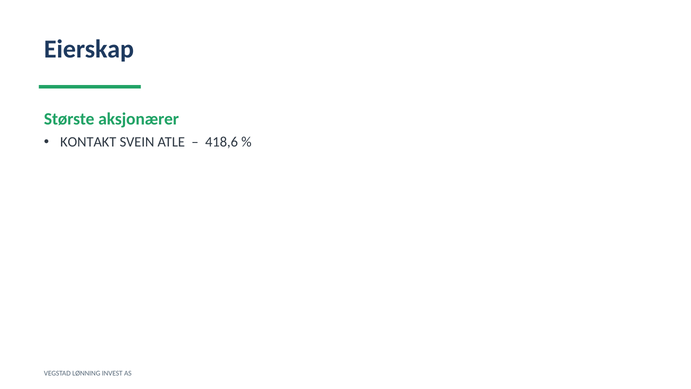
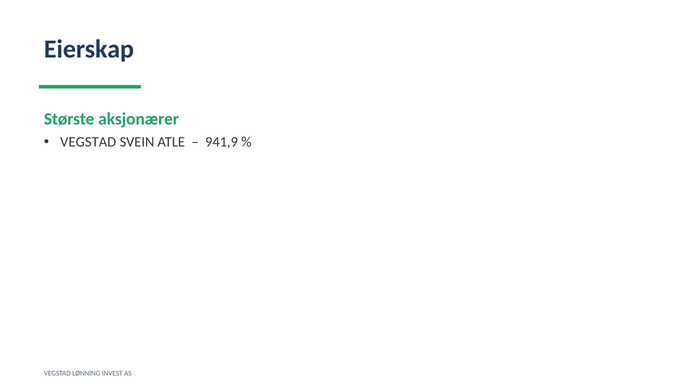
KONTAKT at (88, 142): KONTAKT -> VEGSTAD
418,6: 418,6 -> 941,9
